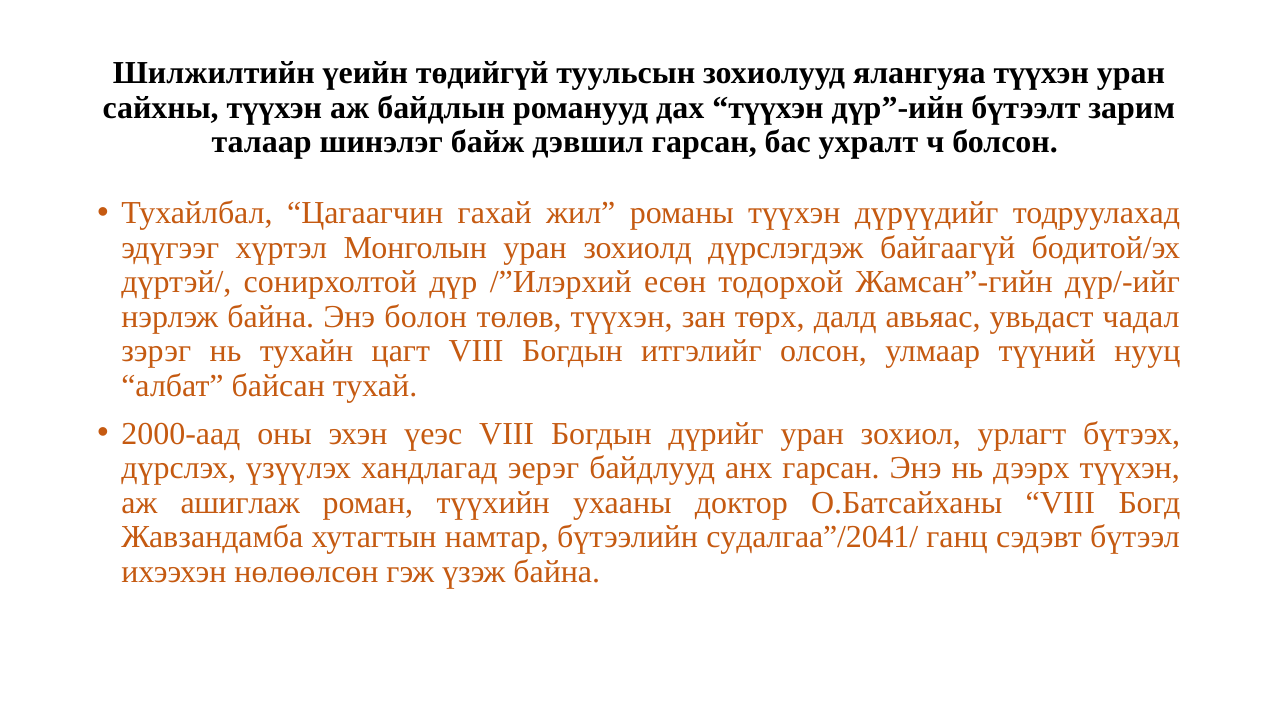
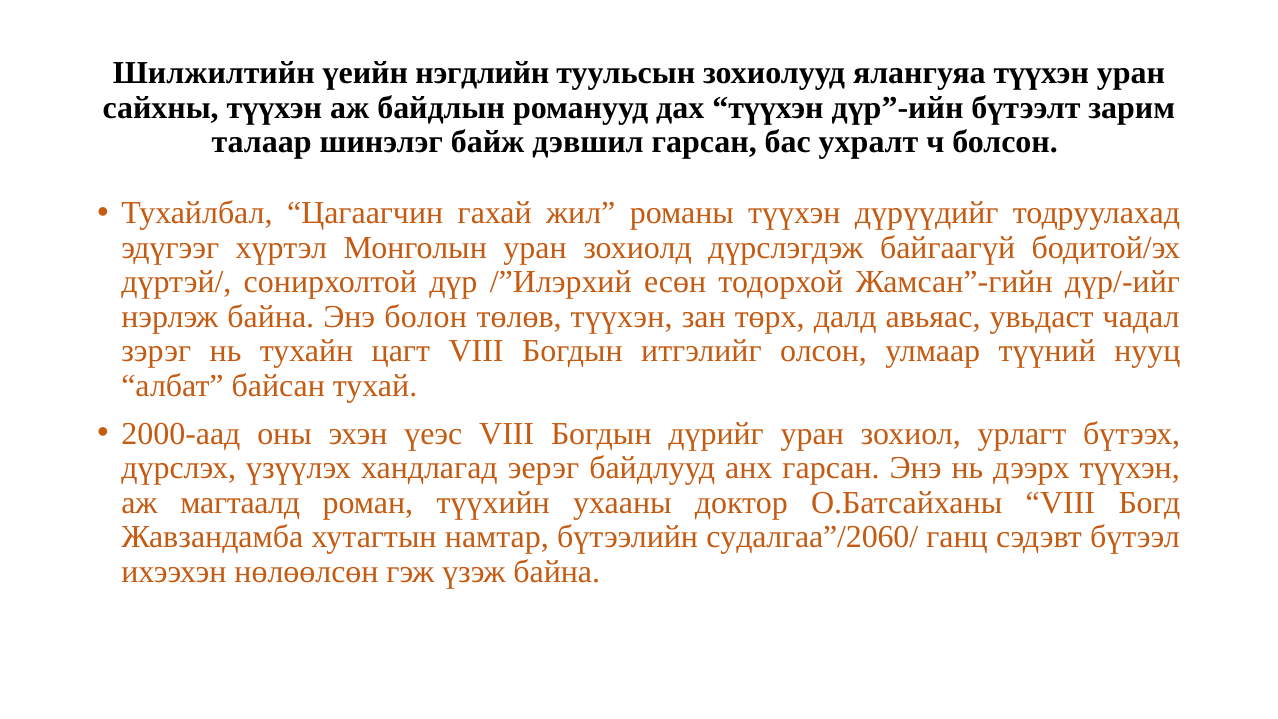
төдийгүй: төдийгүй -> нэгдлийн
ашиглаж: ашиглаж -> магтаалд
судалгаа”/2041/: судалгаа”/2041/ -> судалгаа”/2060/
